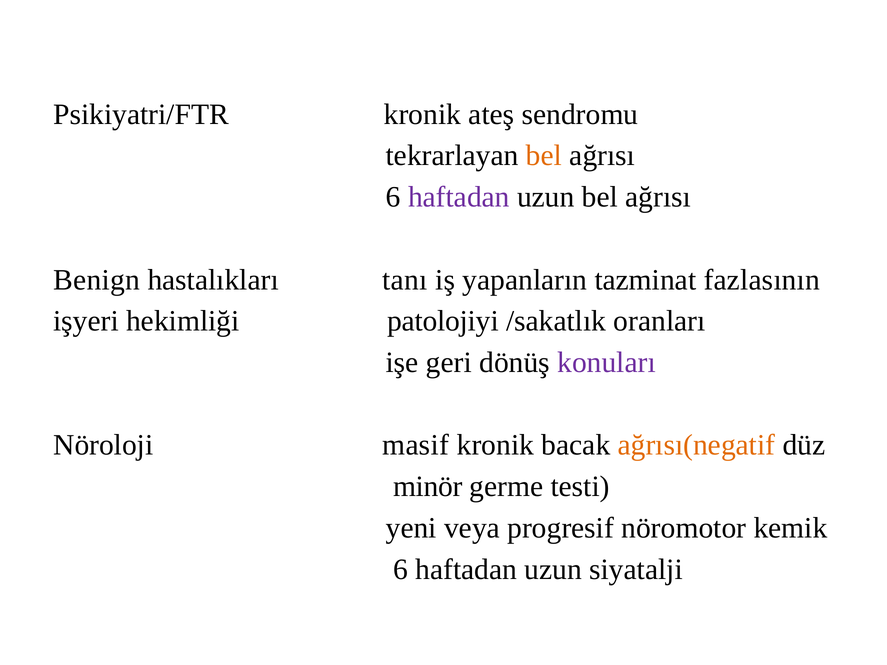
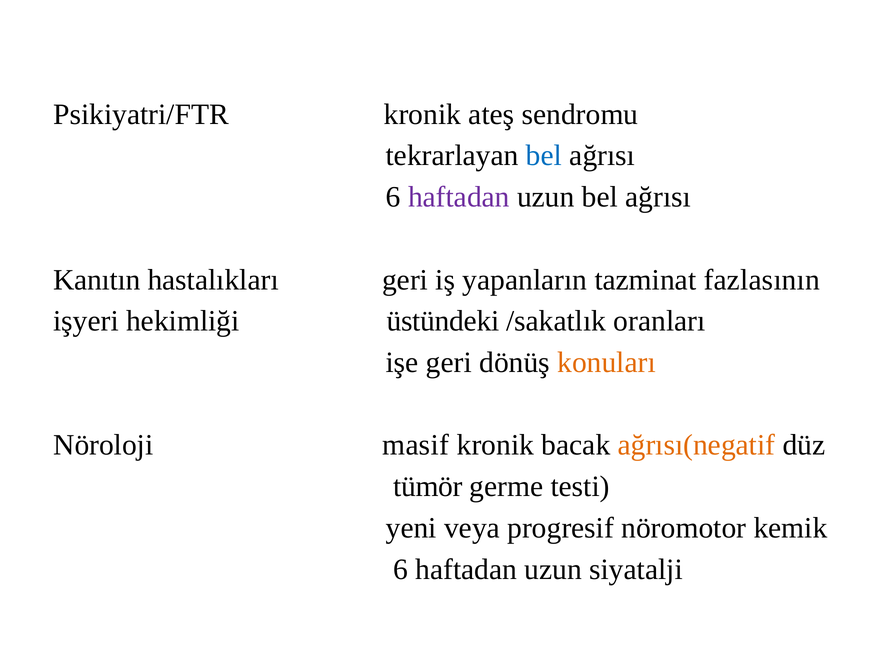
bel at (544, 156) colour: orange -> blue
Benign: Benign -> Kanıtın
hastalıkları tanı: tanı -> geri
patolojiyi: patolojiyi -> üstündeki
konuları colour: purple -> orange
minör: minör -> tümör
